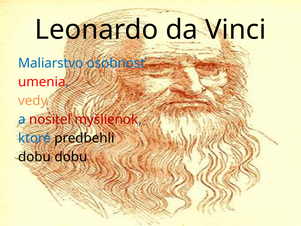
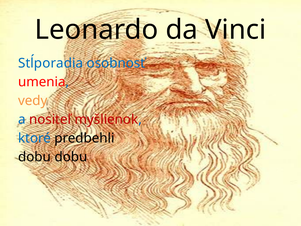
Maliarstvo: Maliarstvo -> Stĺporadia
